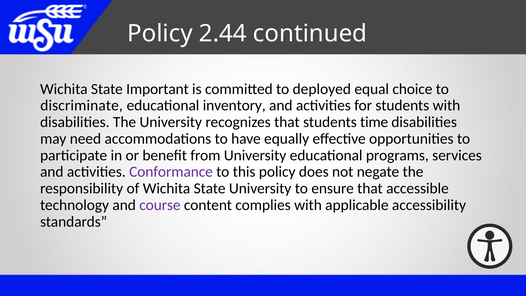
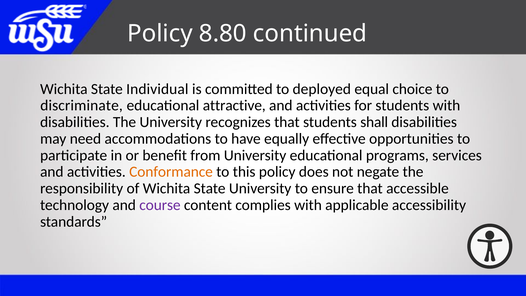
2.44: 2.44 -> 8.80
Important: Important -> Individual
inventory: inventory -> attractive
time: time -> shall
Conformance colour: purple -> orange
